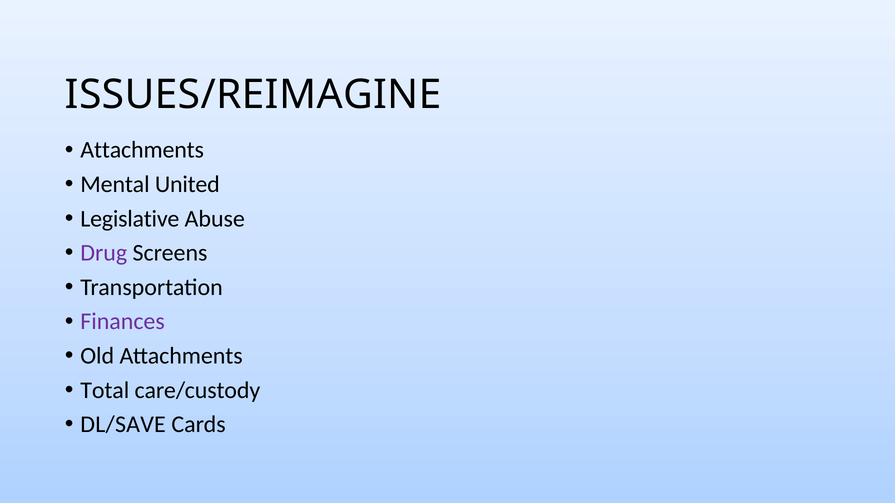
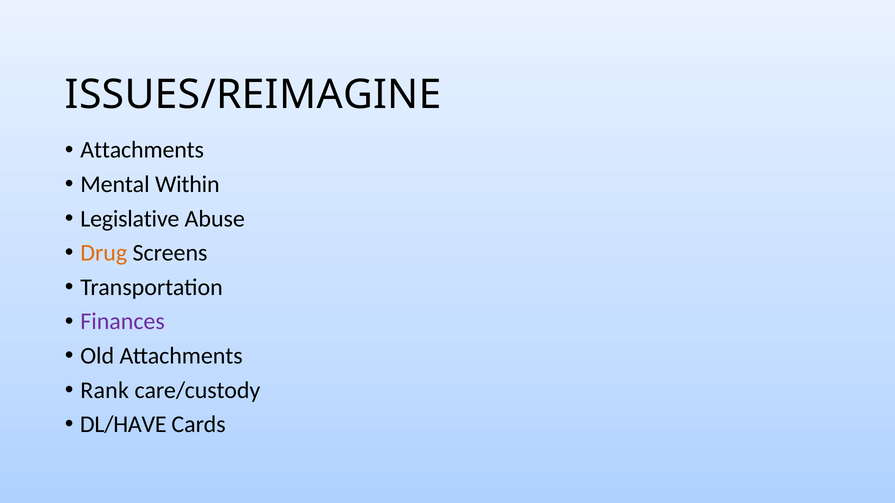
United: United -> Within
Drug colour: purple -> orange
Total: Total -> Rank
DL/SAVE: DL/SAVE -> DL/HAVE
